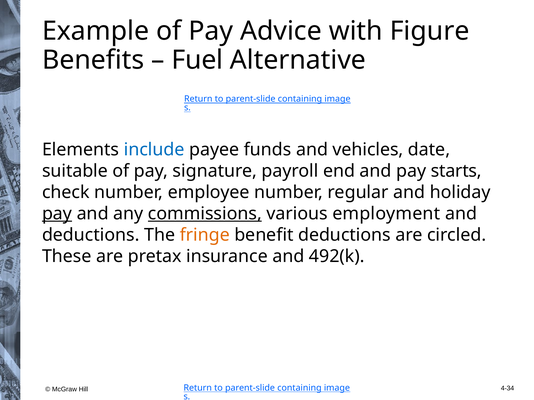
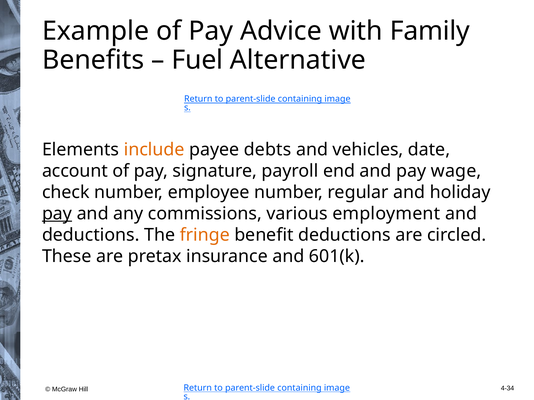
Figure: Figure -> Family
include colour: blue -> orange
funds: funds -> debts
suitable: suitable -> account
starts: starts -> wage
commissions underline: present -> none
492(k: 492(k -> 601(k
